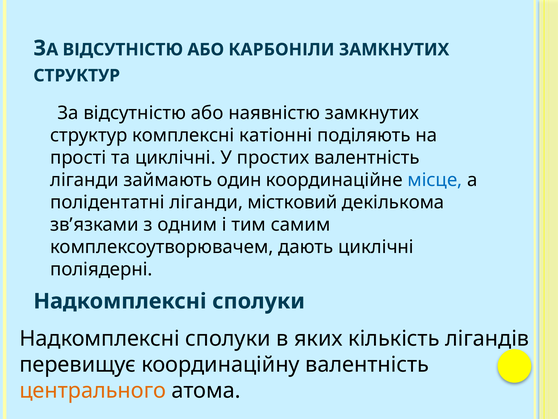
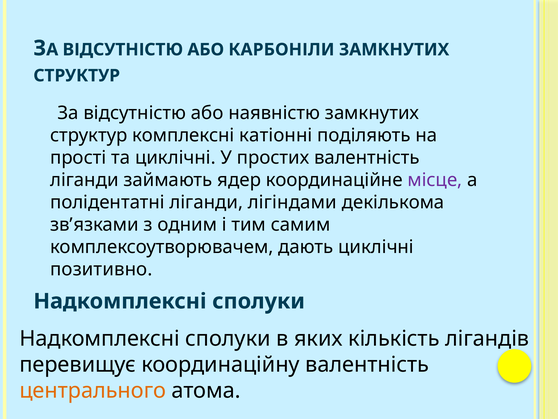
один: один -> ядер
місце colour: blue -> purple
містковий: містковий -> лігіндами
поліядерні: поліядерні -> позитивно
